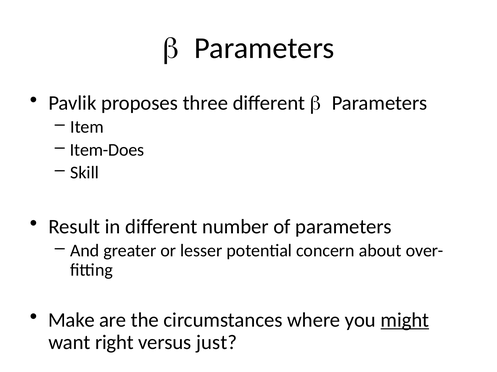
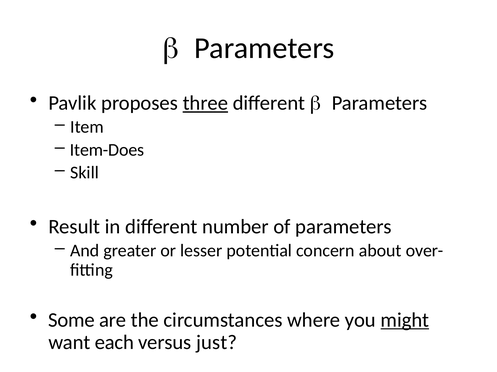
three underline: none -> present
Make: Make -> Some
right: right -> each
